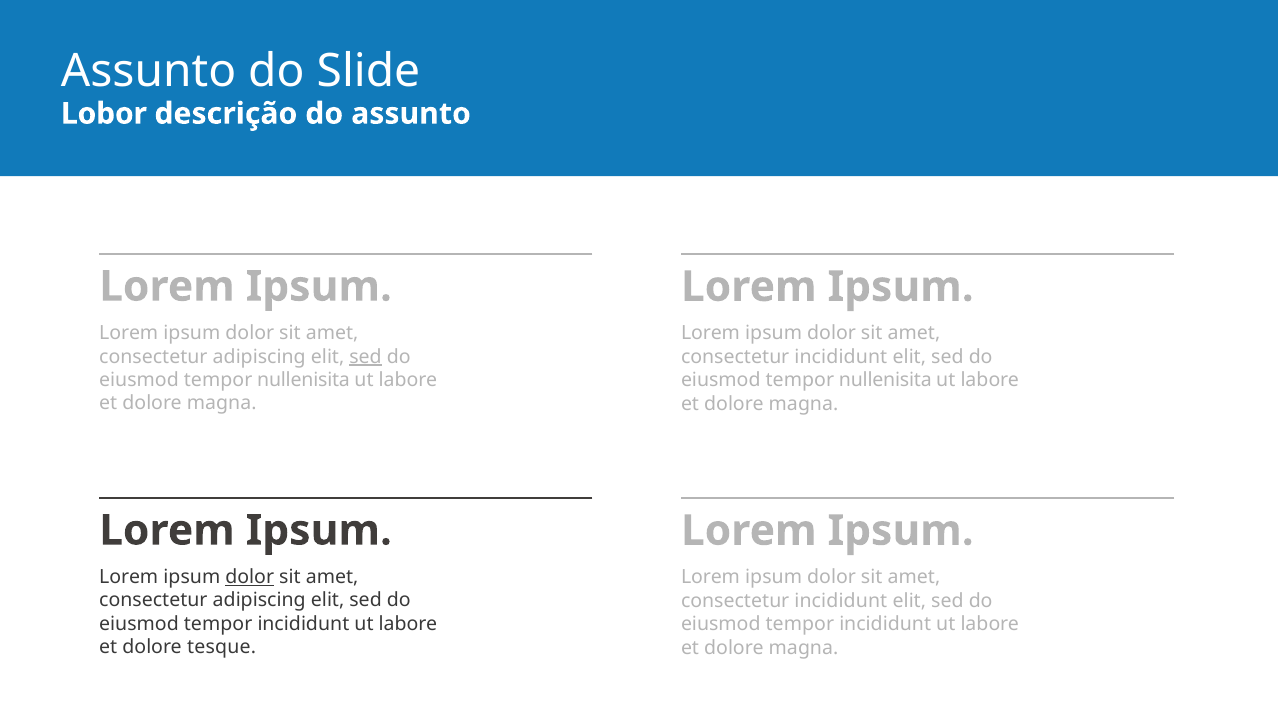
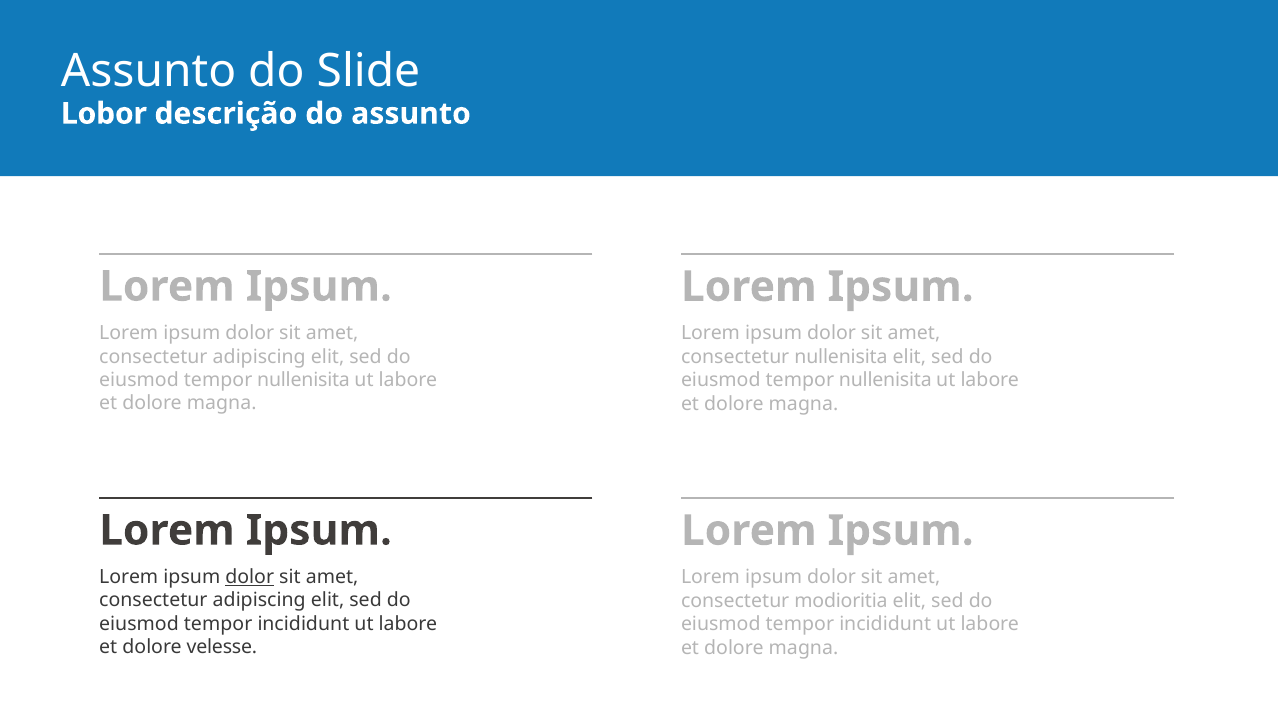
sed at (366, 357) underline: present -> none
incididunt at (841, 357): incididunt -> nullenisita
incididunt at (841, 601): incididunt -> modioritia
tesque: tesque -> velesse
